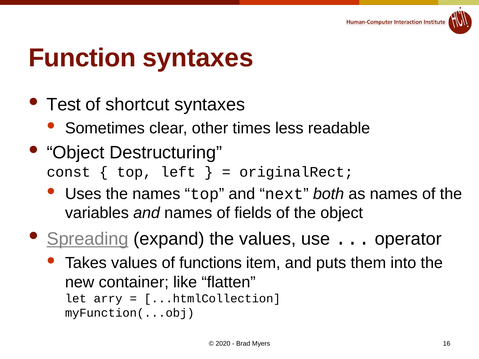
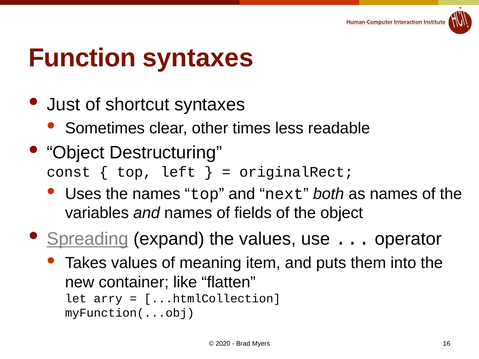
Test: Test -> Just
functions: functions -> meaning
